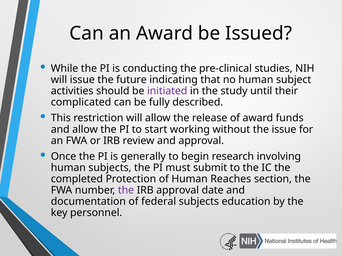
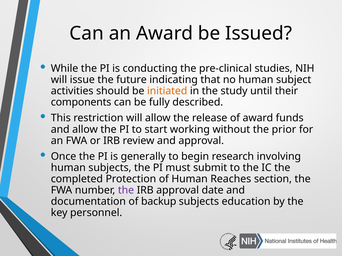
initiated colour: purple -> orange
complicated: complicated -> components
the issue: issue -> prior
federal: federal -> backup
